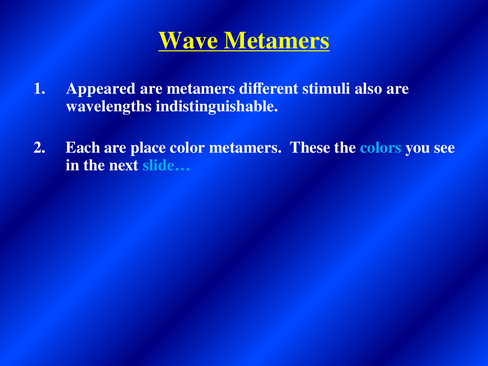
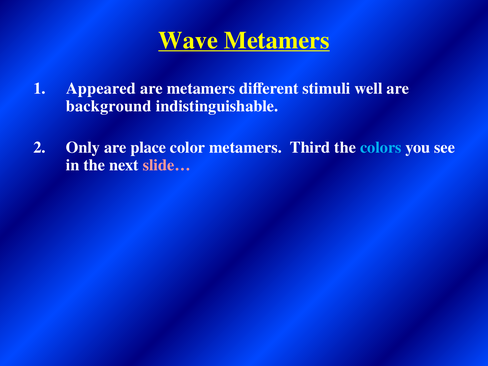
also: also -> well
wavelengths: wavelengths -> background
Each: Each -> Only
These: These -> Third
slide… colour: light blue -> pink
